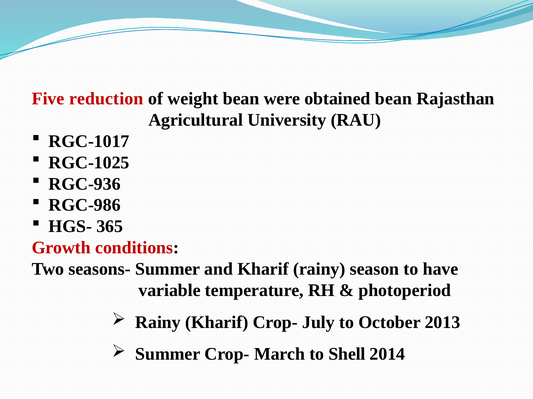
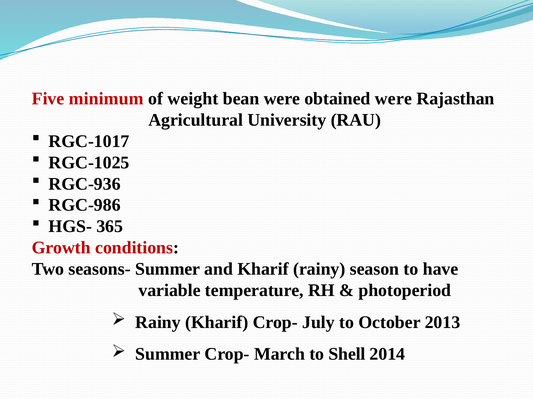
reduction: reduction -> minimum
obtained bean: bean -> were
